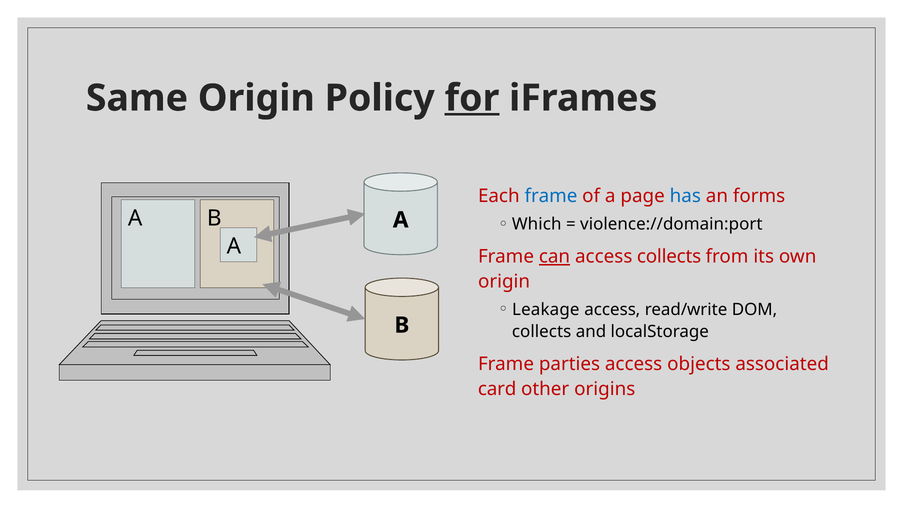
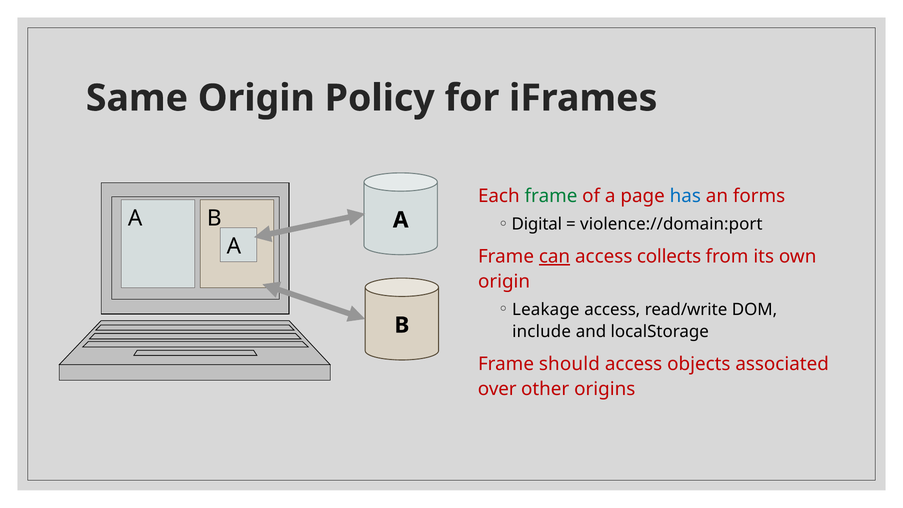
for underline: present -> none
frame at (551, 196) colour: blue -> green
Which: Which -> Digital
collects at (542, 332): collects -> include
parties: parties -> should
card: card -> over
